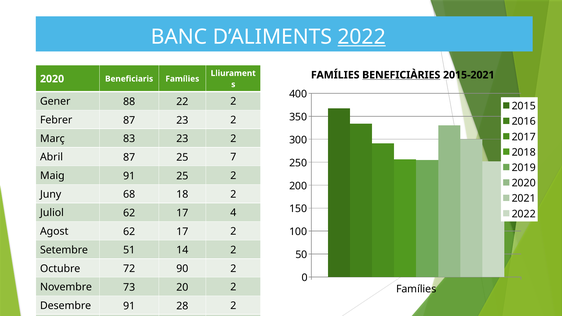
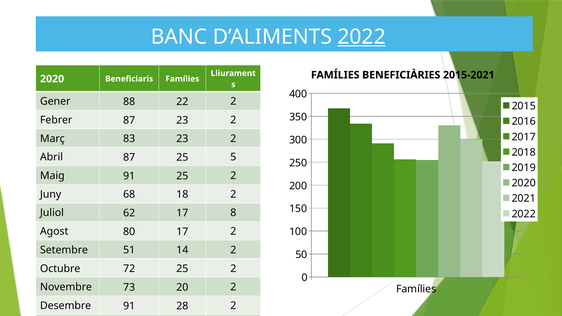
BENEFICIÀRIES underline: present -> none
7: 7 -> 5
4: 4 -> 8
Agost 62: 62 -> 80
72 90: 90 -> 25
